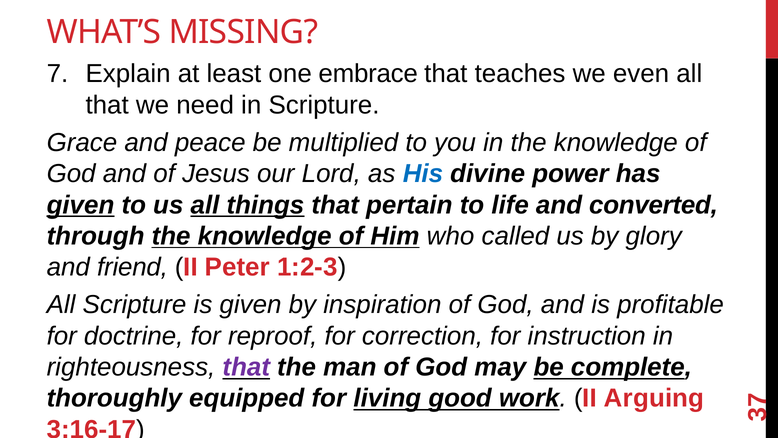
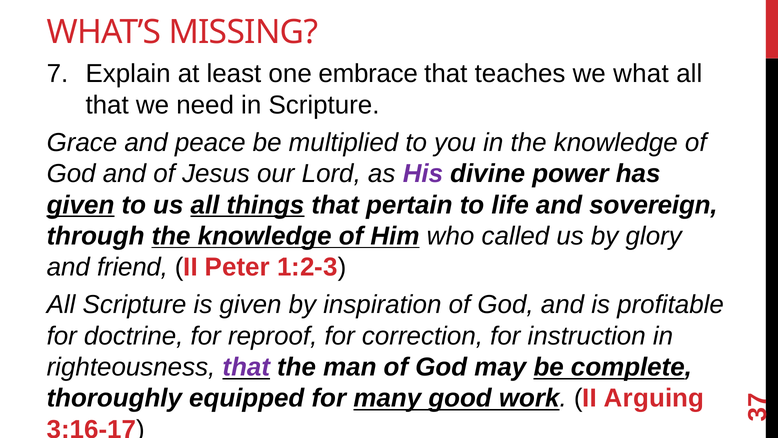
even: even -> what
His colour: blue -> purple
converted: converted -> sovereign
living: living -> many
